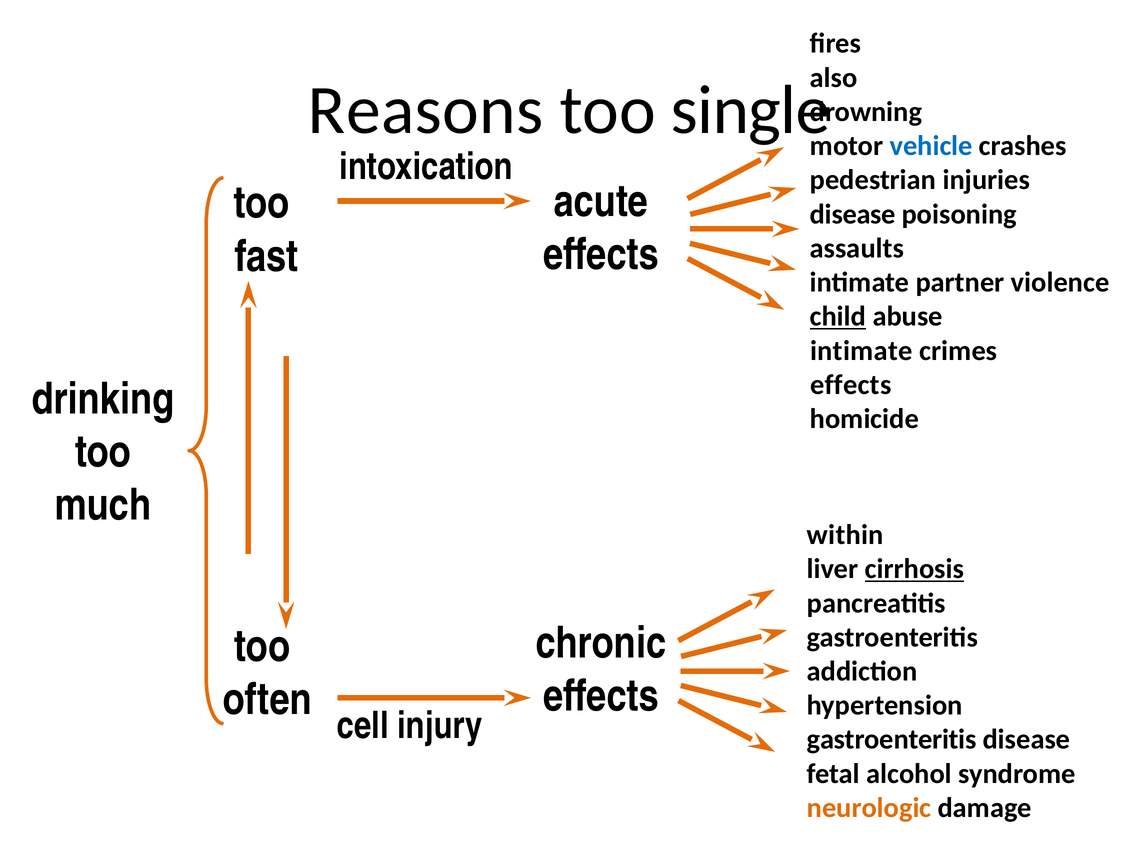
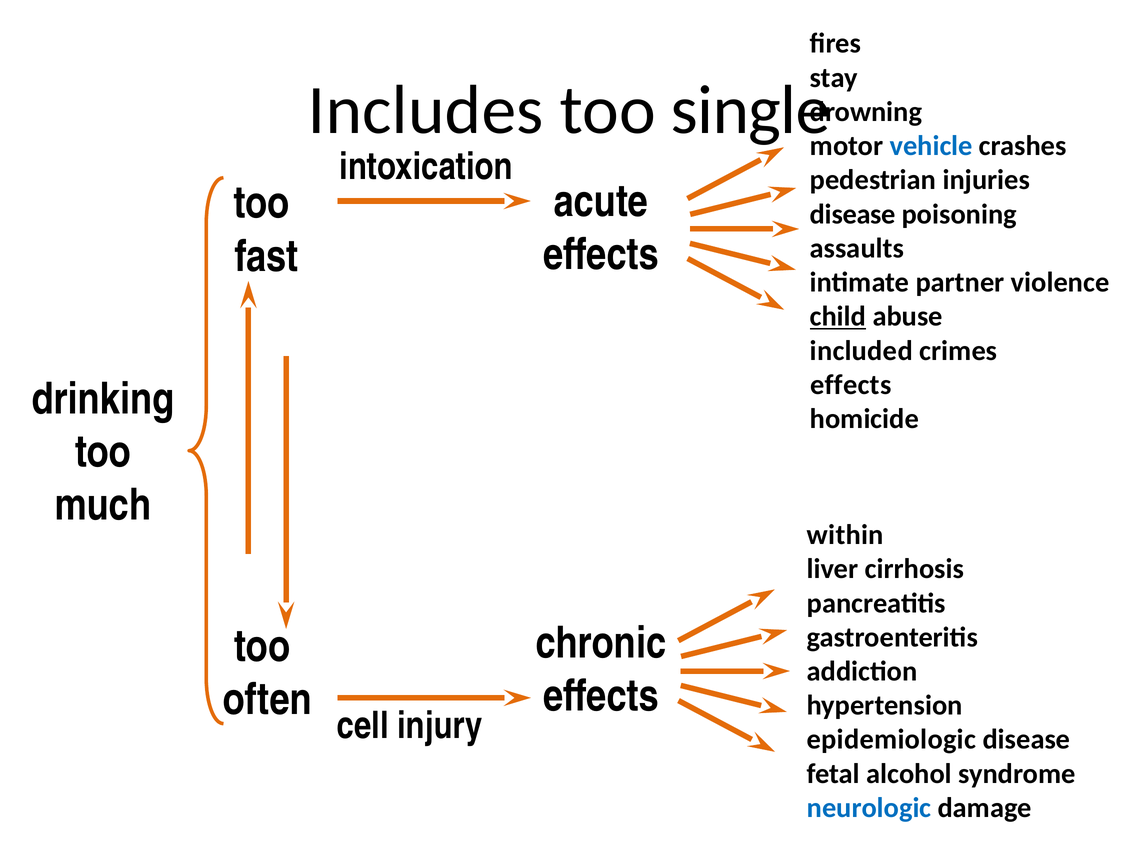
also: also -> stay
Reasons: Reasons -> Includes
intimate at (861, 351): intimate -> included
cirrhosis underline: present -> none
gastroenteritis at (892, 740): gastroenteritis -> epidemiologic
neurologic colour: orange -> blue
